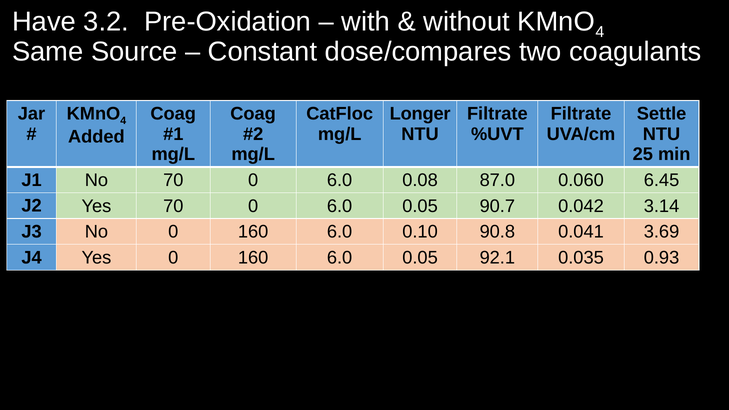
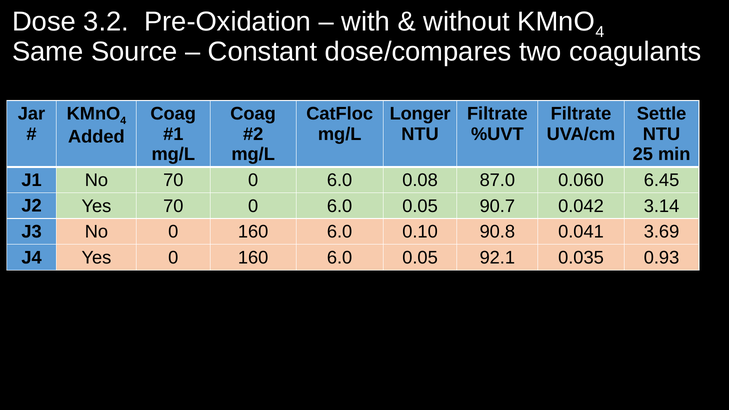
Have: Have -> Dose
